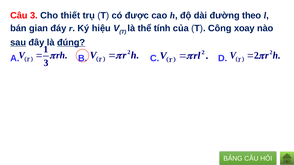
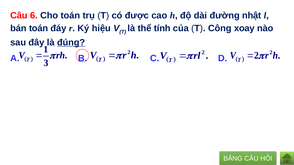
Câu 3: 3 -> 6
Cho thiết: thiết -> toán
theo: theo -> nhật
bán gian: gian -> toán
sau underline: present -> none
